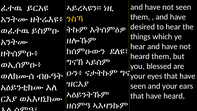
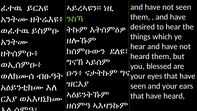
ንስኻ colour: yellow -> light green
